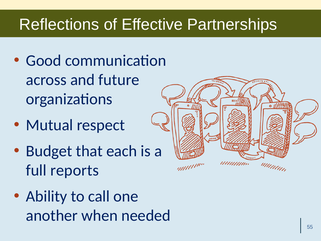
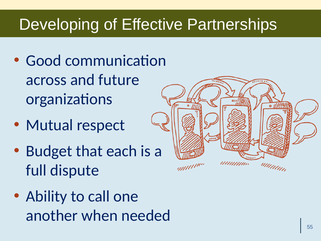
Reflections: Reflections -> Developing
reports: reports -> dispute
